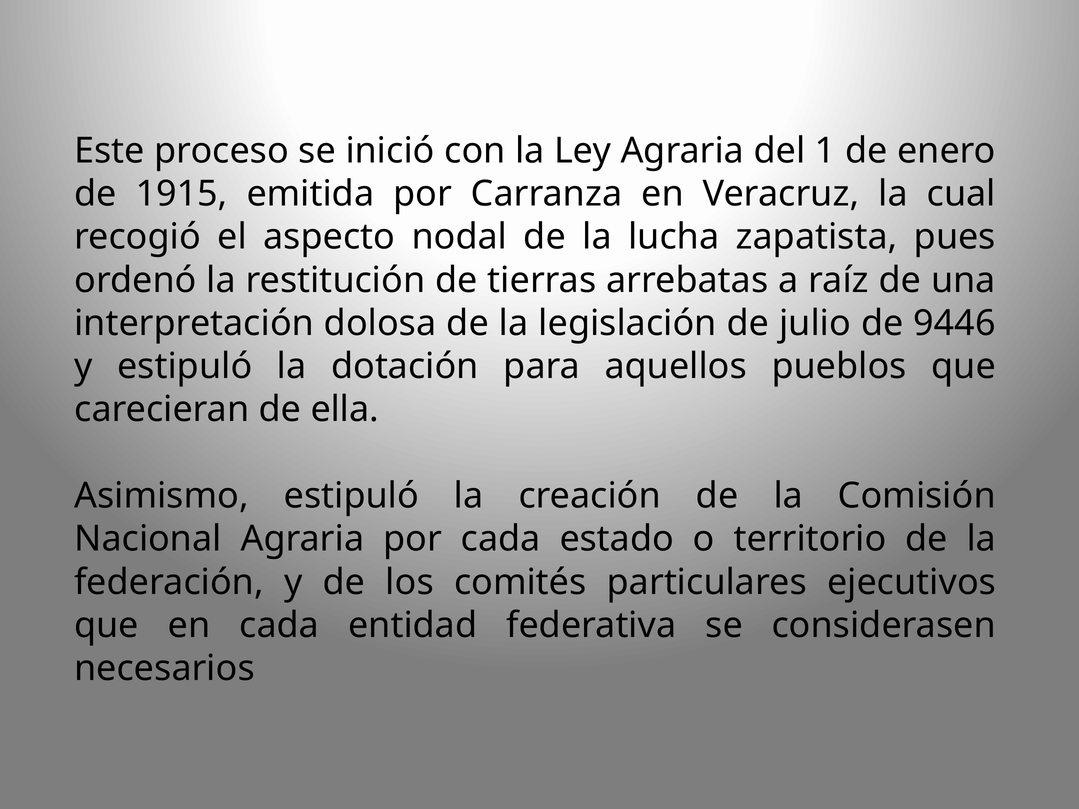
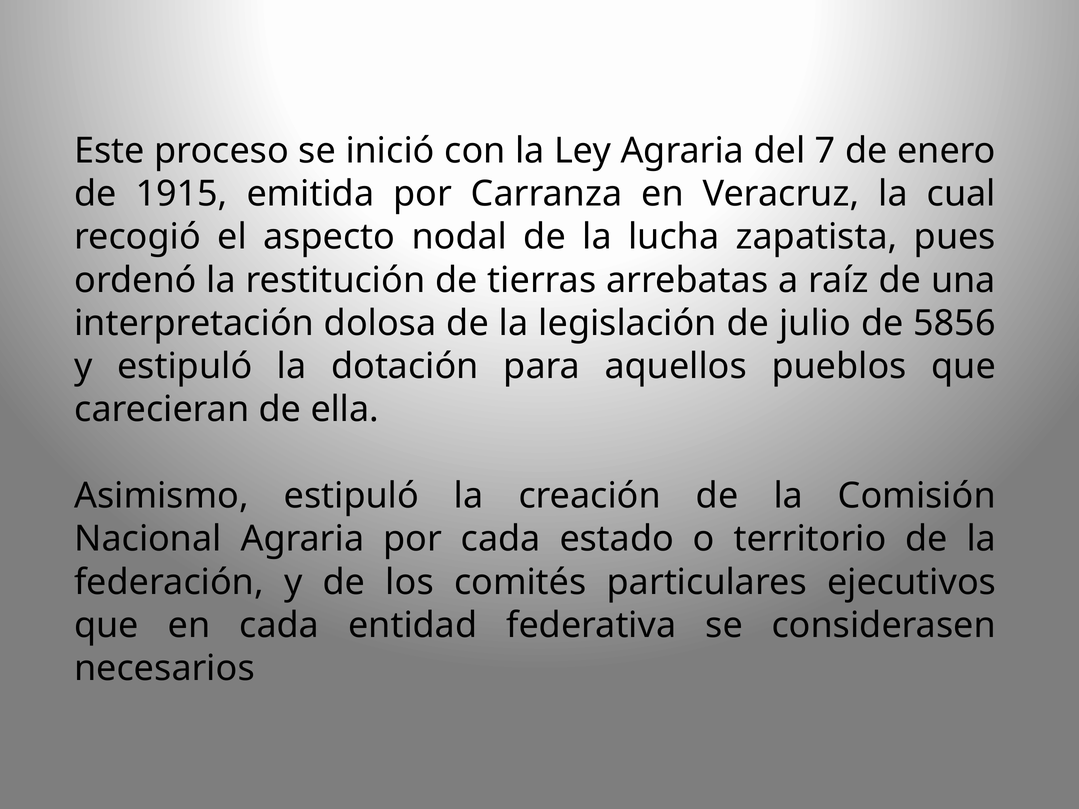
1: 1 -> 7
9446: 9446 -> 5856
